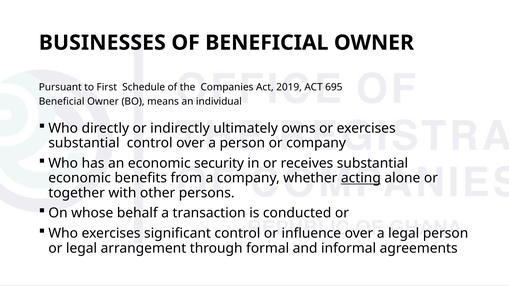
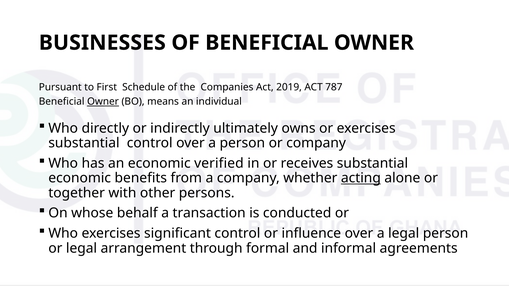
695: 695 -> 787
Owner at (103, 102) underline: none -> present
security: security -> verified
